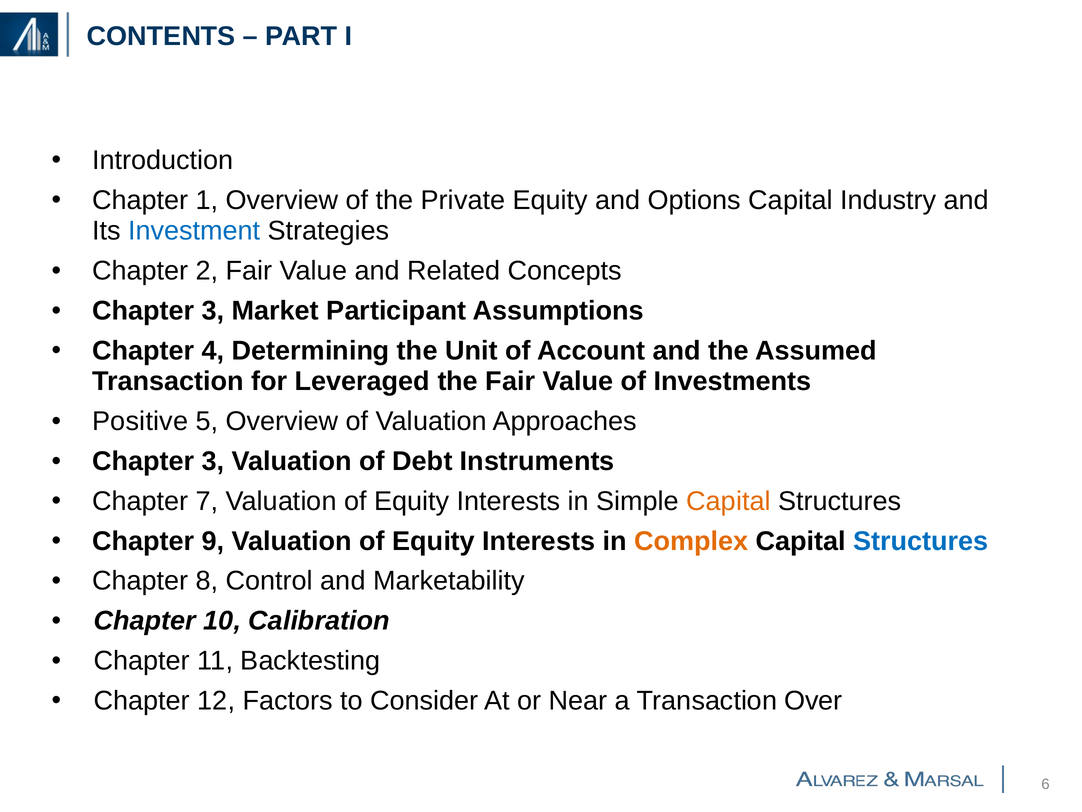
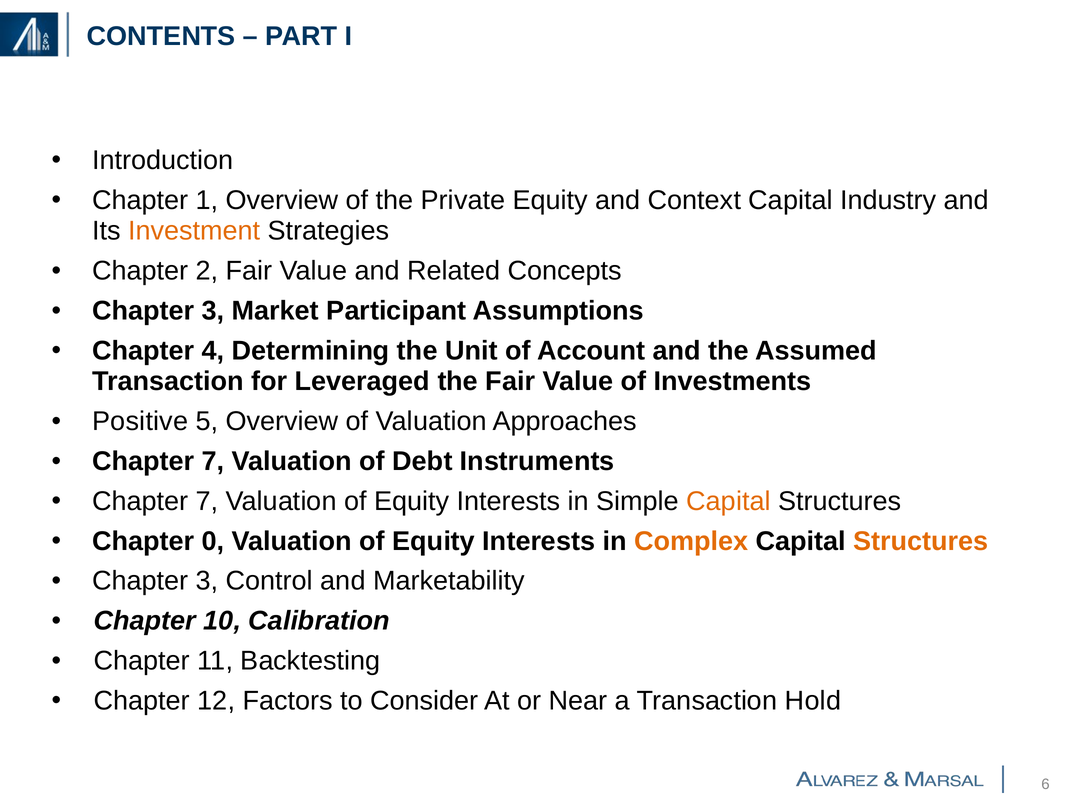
Options: Options -> Context
Investment colour: blue -> orange
3 at (213, 461): 3 -> 7
9: 9 -> 0
Structures at (921, 541) colour: blue -> orange
8 at (207, 581): 8 -> 3
Over: Over -> Hold
